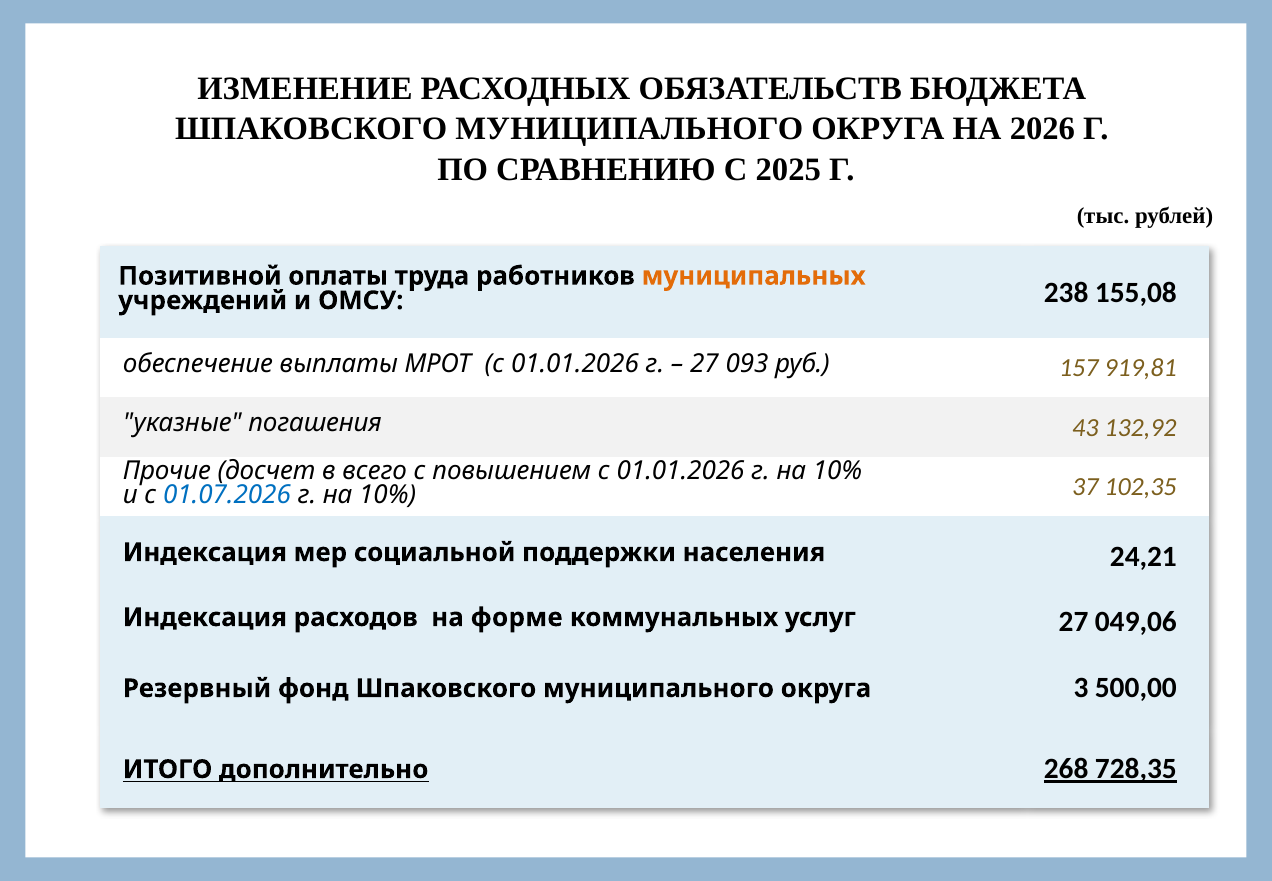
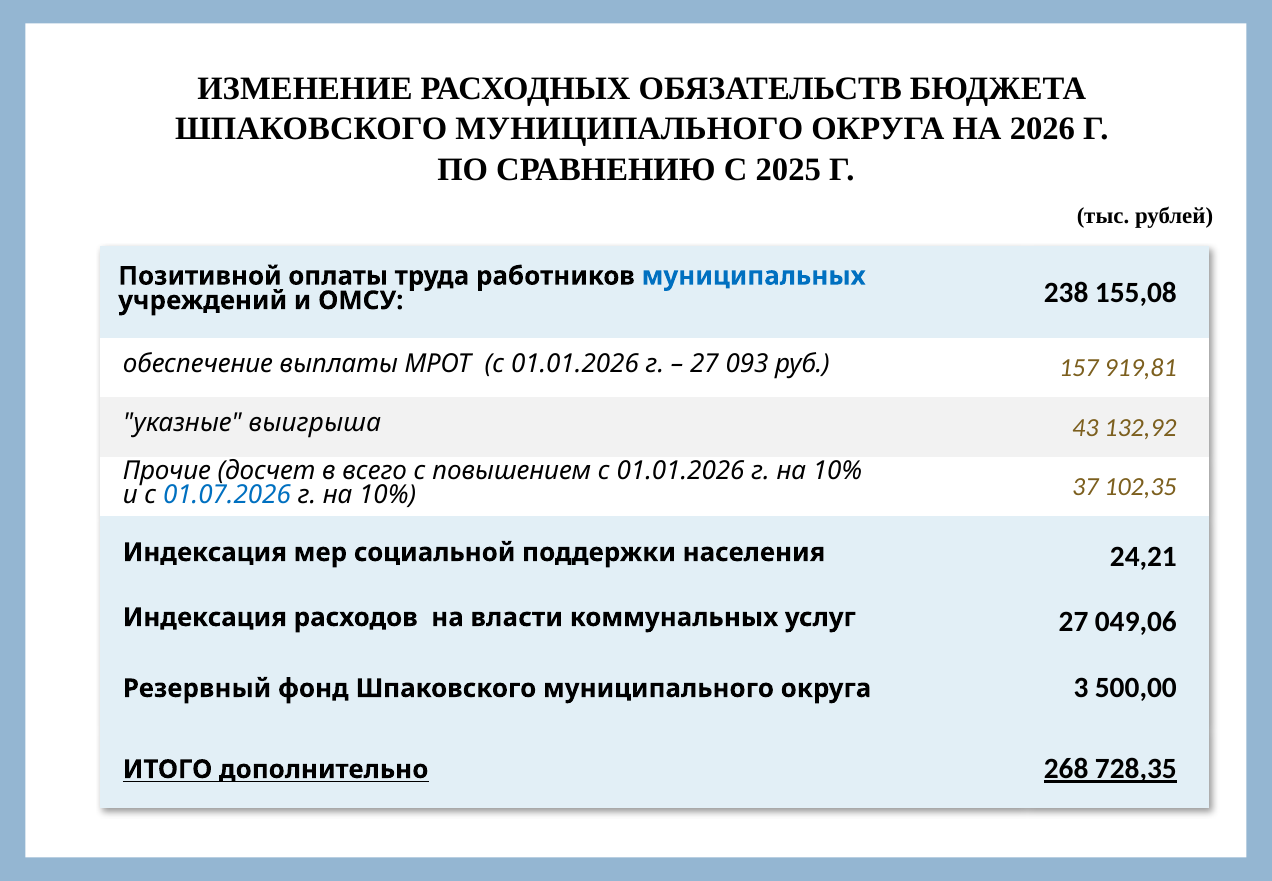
муниципальных colour: orange -> blue
погашения: погашения -> выигрыша
форме: форме -> власти
